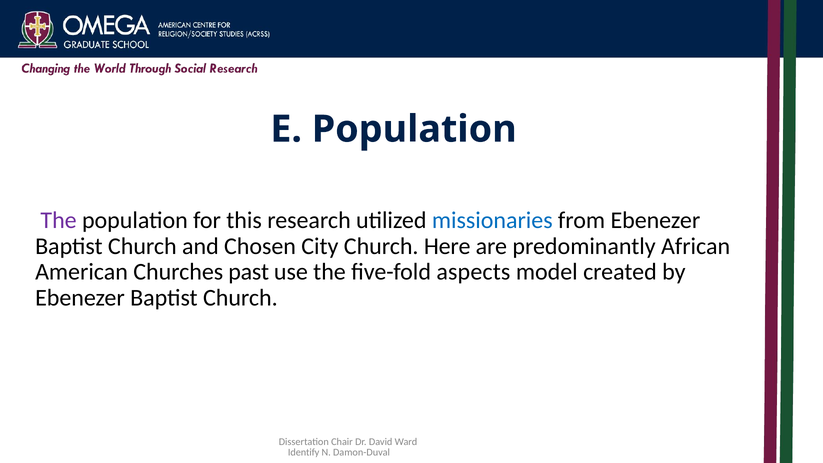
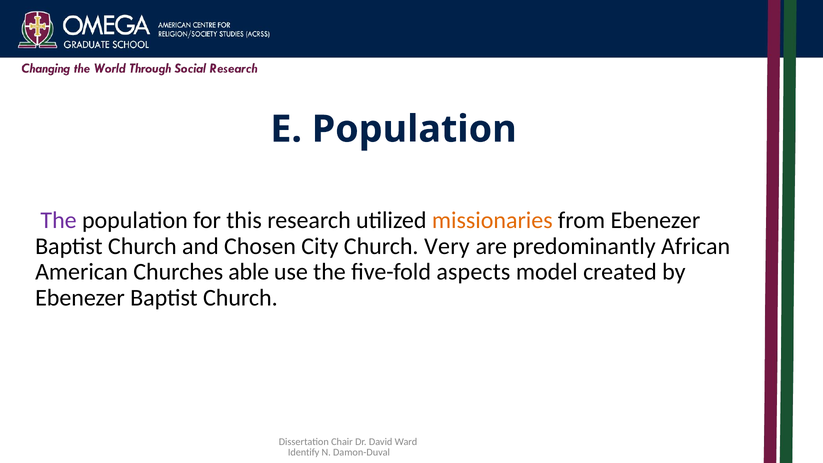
missionaries colour: blue -> orange
Here: Here -> Very
past: past -> able
